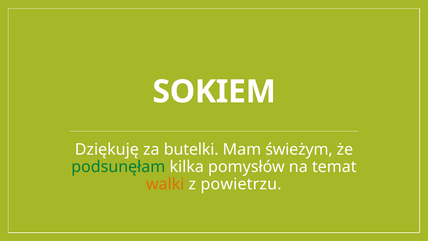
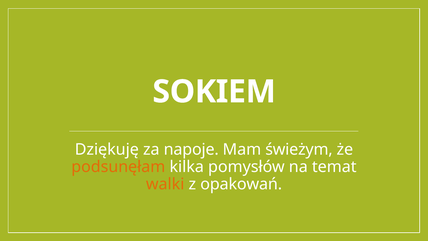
butelki: butelki -> napoje
podsunęłam colour: green -> orange
powietrzu: powietrzu -> opakowań
